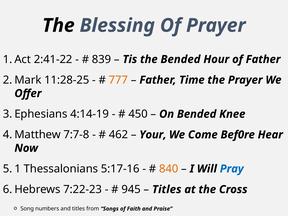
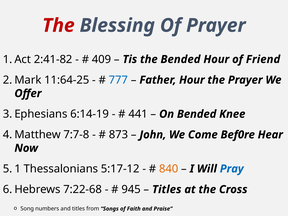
The at (58, 25) colour: black -> red
2:41-22: 2:41-22 -> 2:41-82
839: 839 -> 409
of Father: Father -> Friend
11:28-25: 11:28-25 -> 11:64-25
777 colour: orange -> blue
Father Time: Time -> Hour
4:14-19: 4:14-19 -> 6:14-19
450: 450 -> 441
462: 462 -> 873
Your: Your -> John
5:17-16: 5:17-16 -> 5:17-12
7:22-23: 7:22-23 -> 7:22-68
